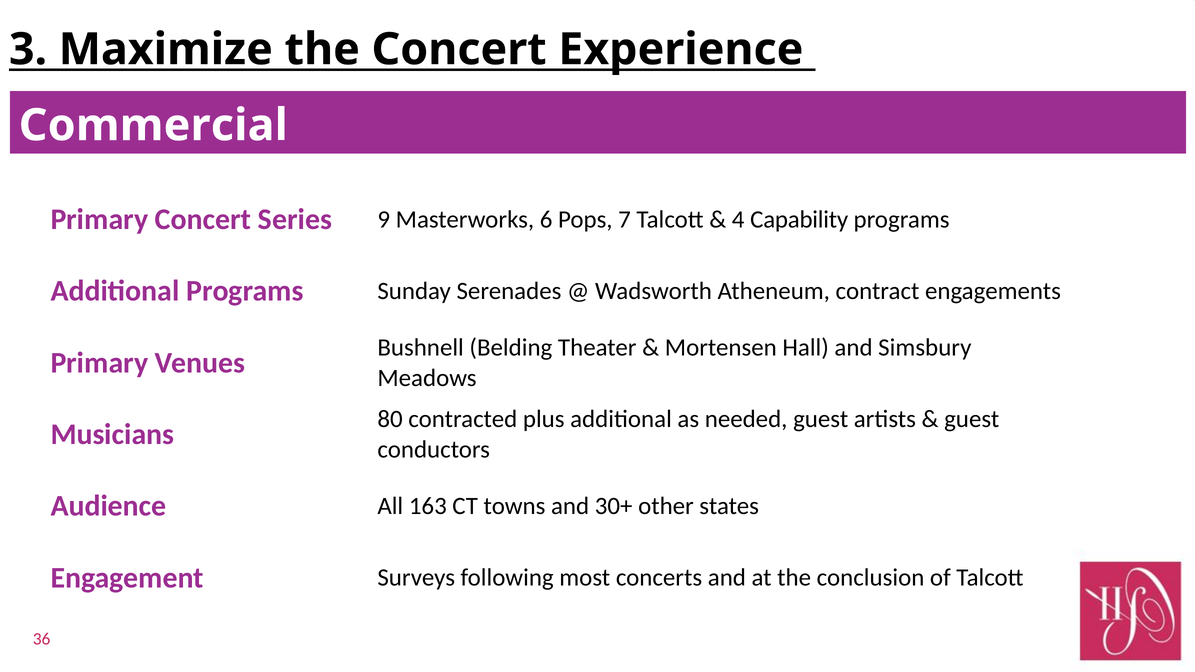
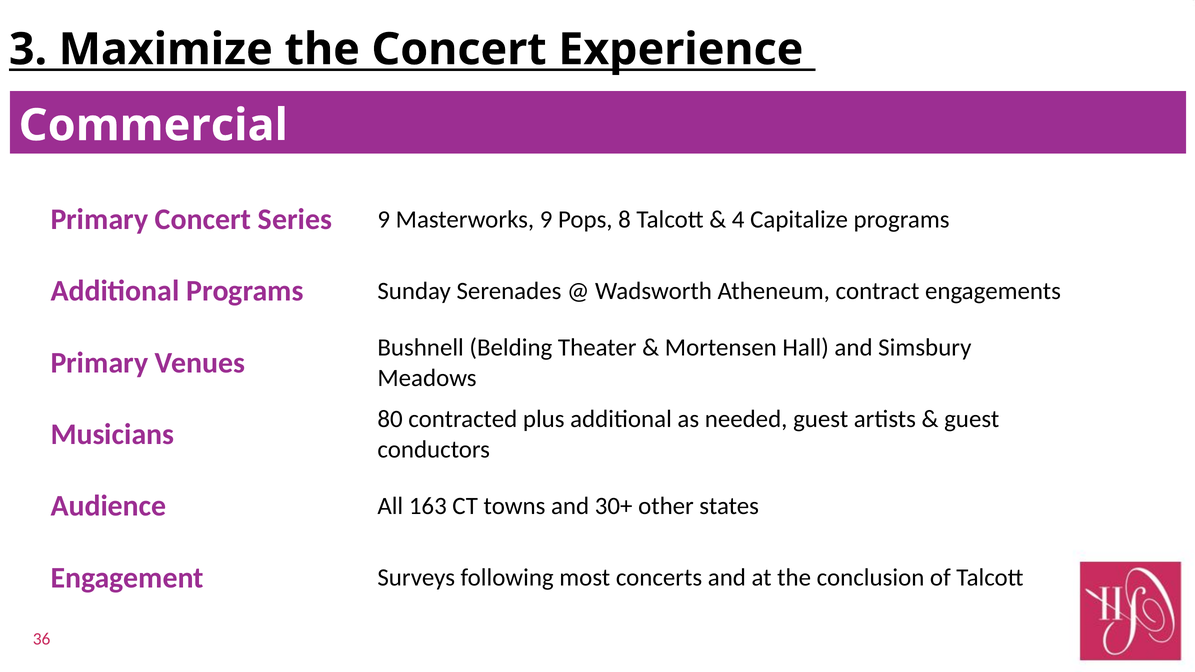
Masterworks 6: 6 -> 9
7: 7 -> 8
Capability: Capability -> Capitalize
